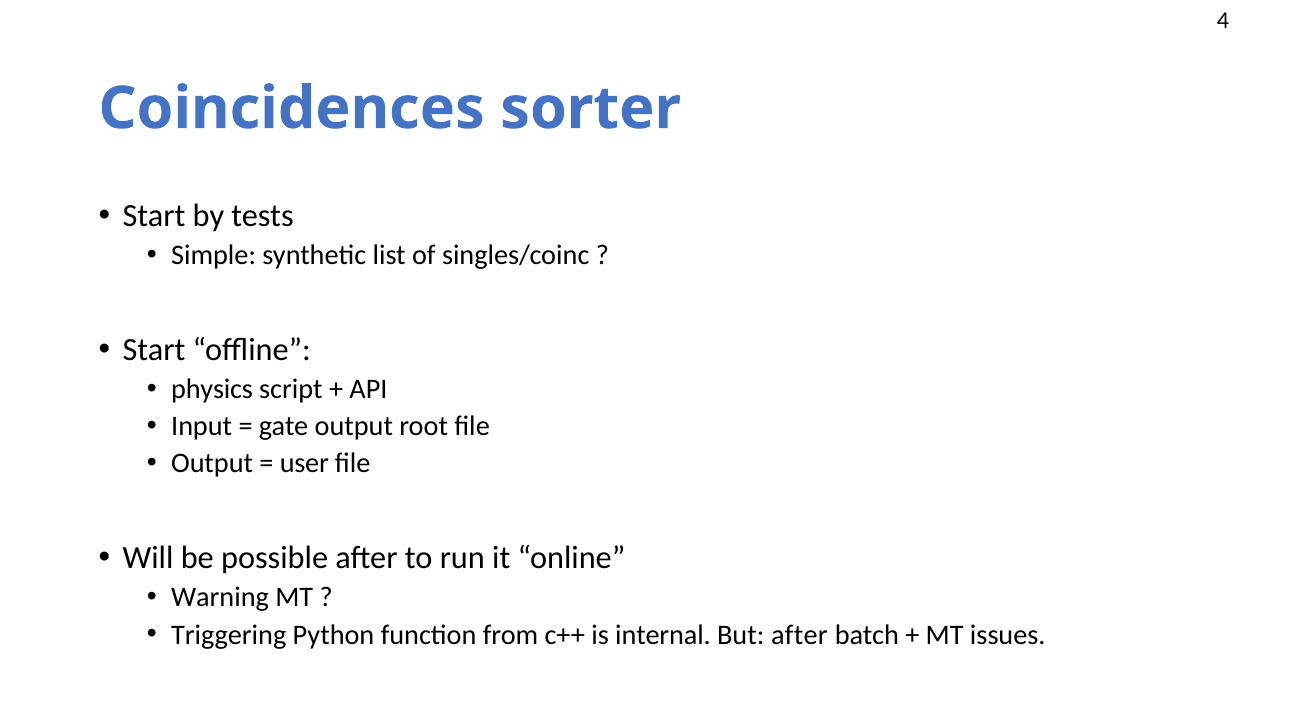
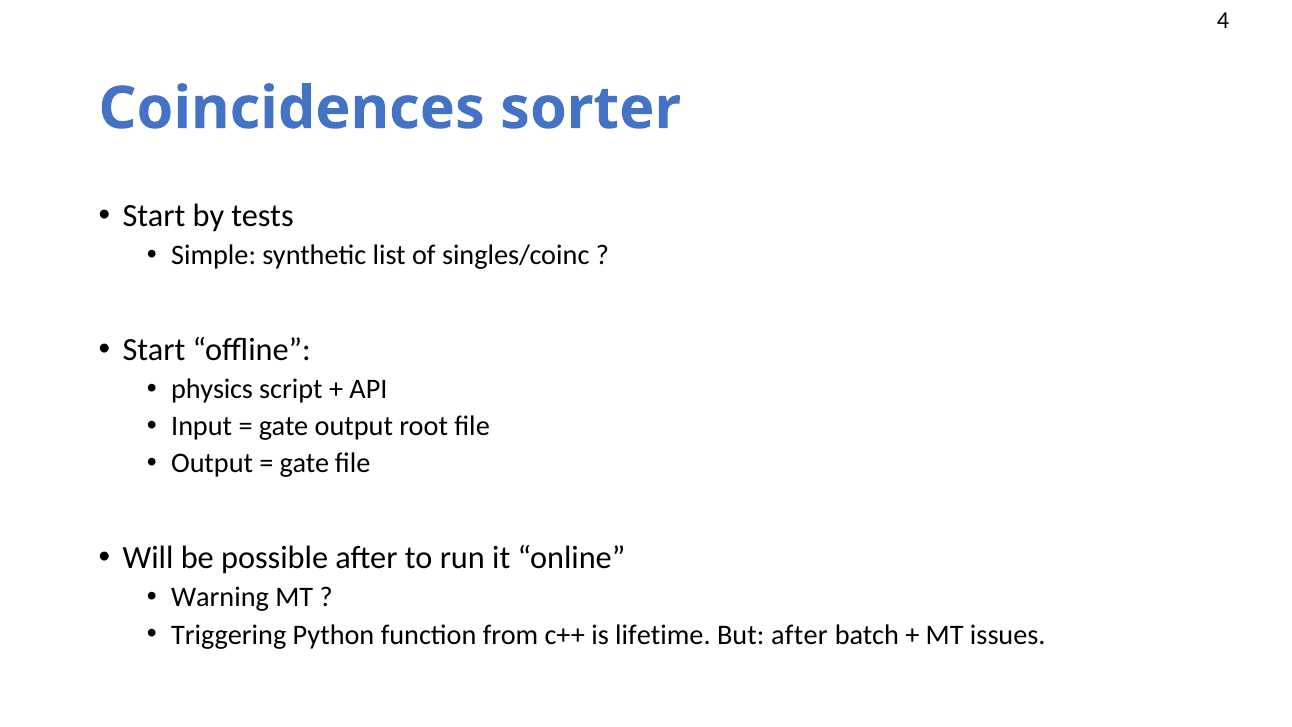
user at (304, 463): user -> gate
internal: internal -> lifetime
